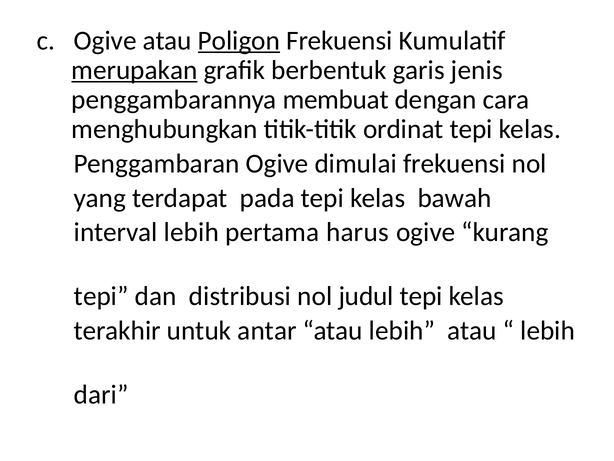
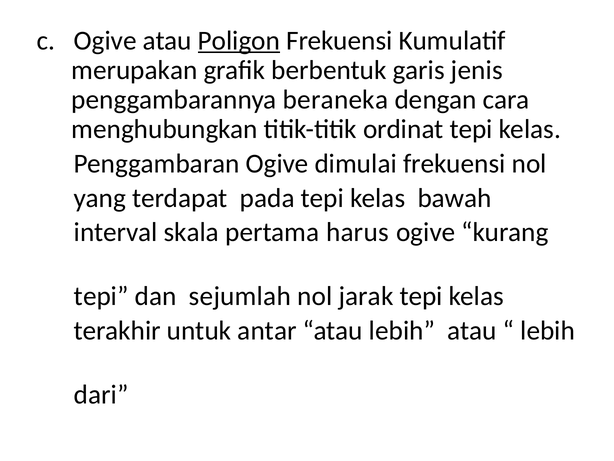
merupakan underline: present -> none
membuat: membuat -> beraneka
interval lebih: lebih -> skala
distribusi: distribusi -> sejumlah
judul: judul -> jarak
